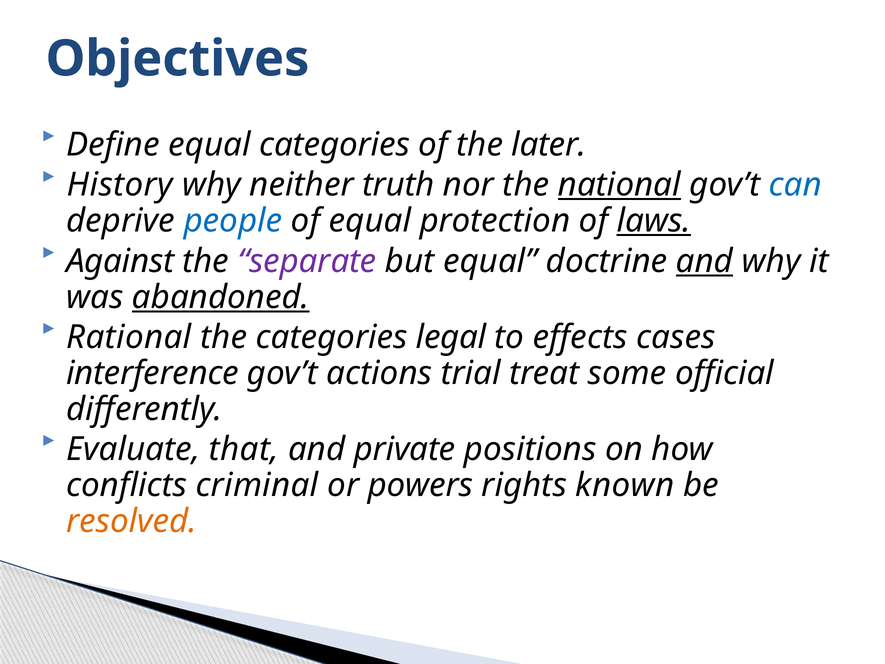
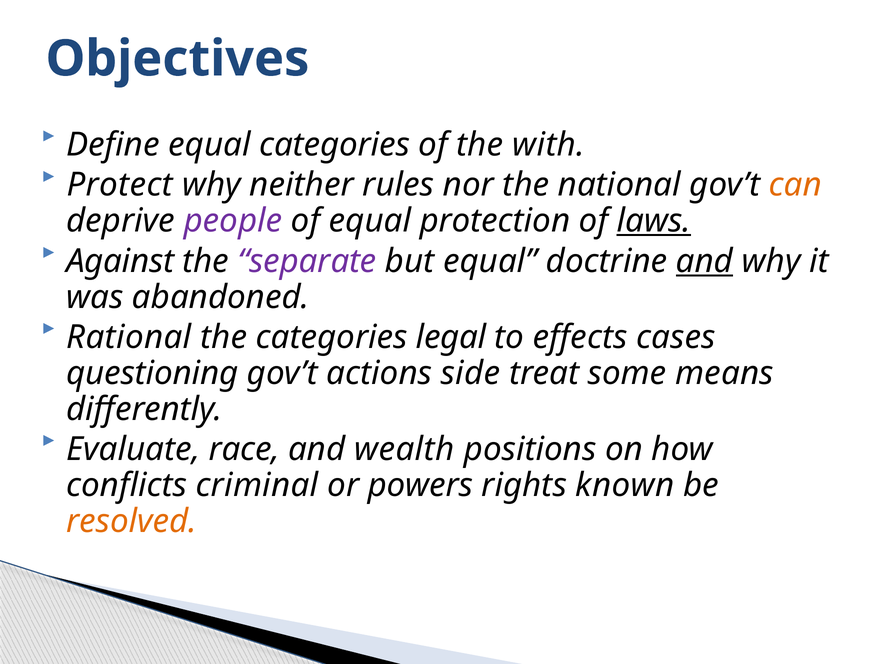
later: later -> with
History: History -> Protect
truth: truth -> rules
national underline: present -> none
can colour: blue -> orange
people colour: blue -> purple
abandoned underline: present -> none
interference: interference -> questioning
trial: trial -> side
official: official -> means
that: that -> race
private: private -> wealth
